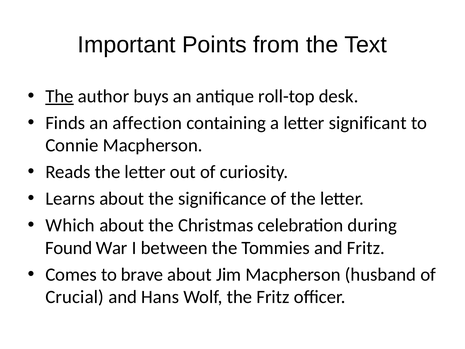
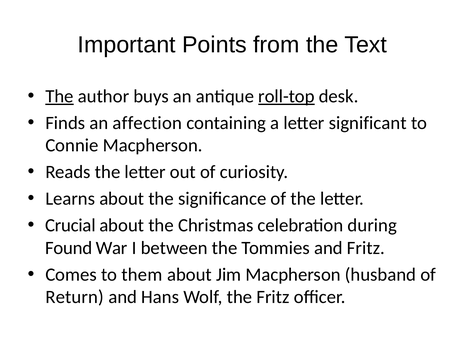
roll-top underline: none -> present
Which: Which -> Crucial
brave: brave -> them
Crucial: Crucial -> Return
